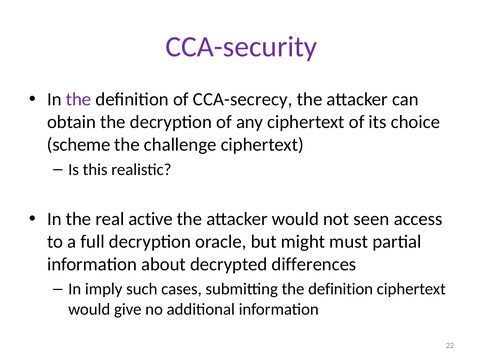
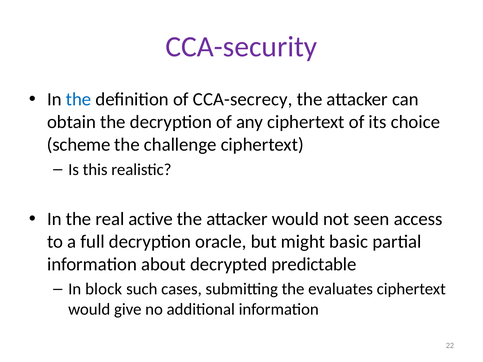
the at (79, 100) colour: purple -> blue
must: must -> basic
differences: differences -> predictable
imply: imply -> block
submitting the definition: definition -> evaluates
